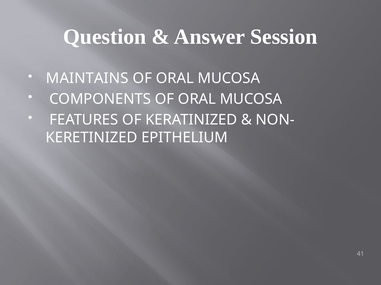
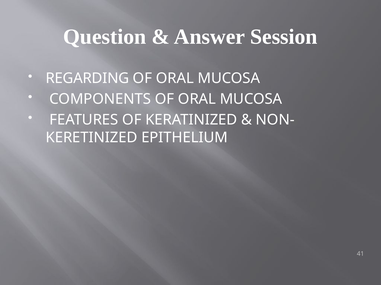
MAINTAINS: MAINTAINS -> REGARDING
